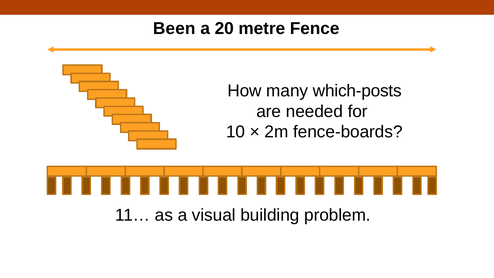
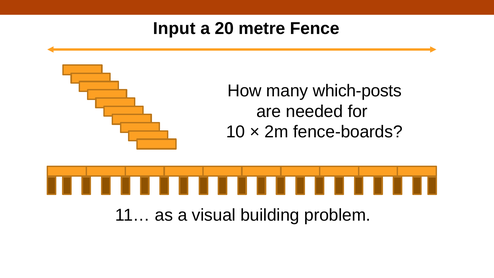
Been: Been -> Input
